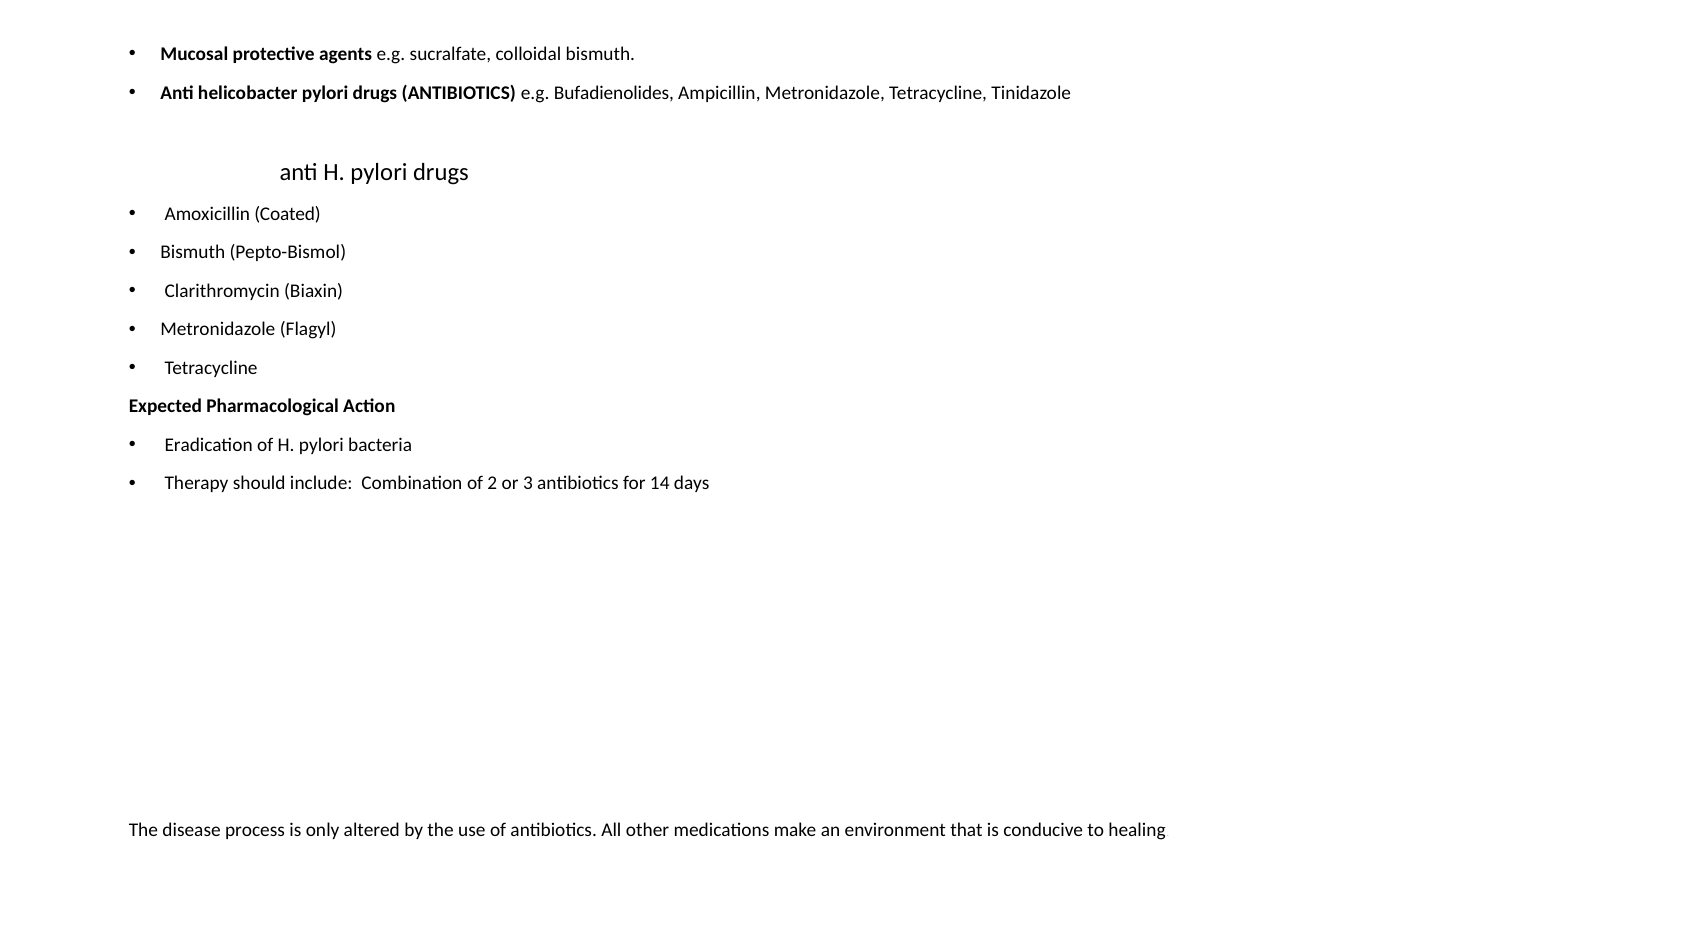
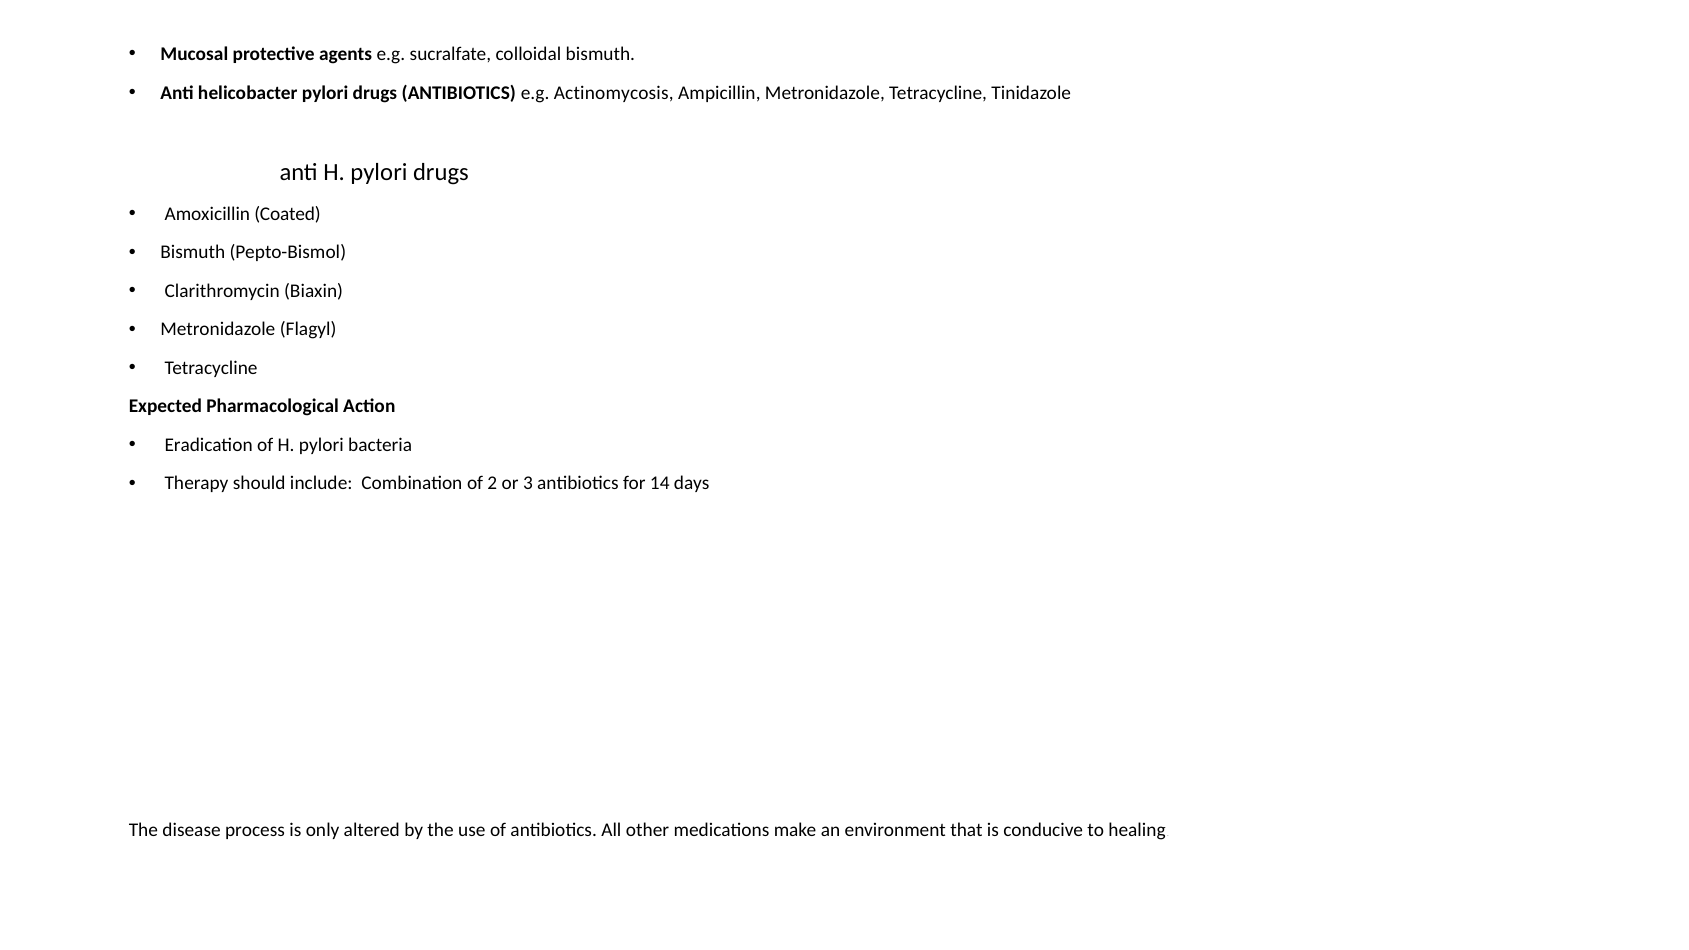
Bufadienolides: Bufadienolides -> Actinomycosis
